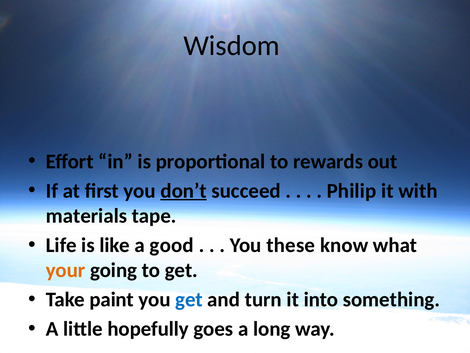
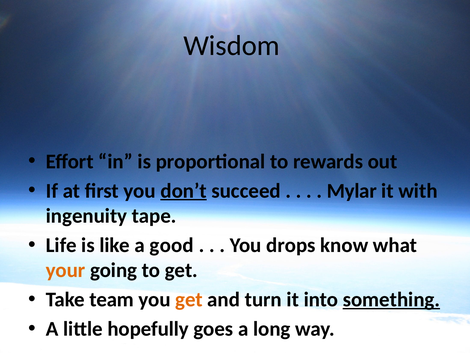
Philip: Philip -> Mylar
materials: materials -> ingenuity
these: these -> drops
paint: paint -> team
get at (189, 299) colour: blue -> orange
something underline: none -> present
